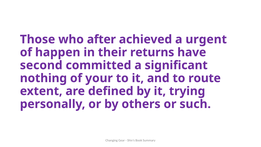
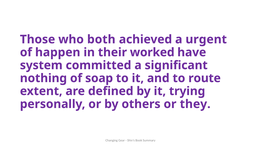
after: after -> both
returns: returns -> worked
second: second -> system
your: your -> soap
such: such -> they
